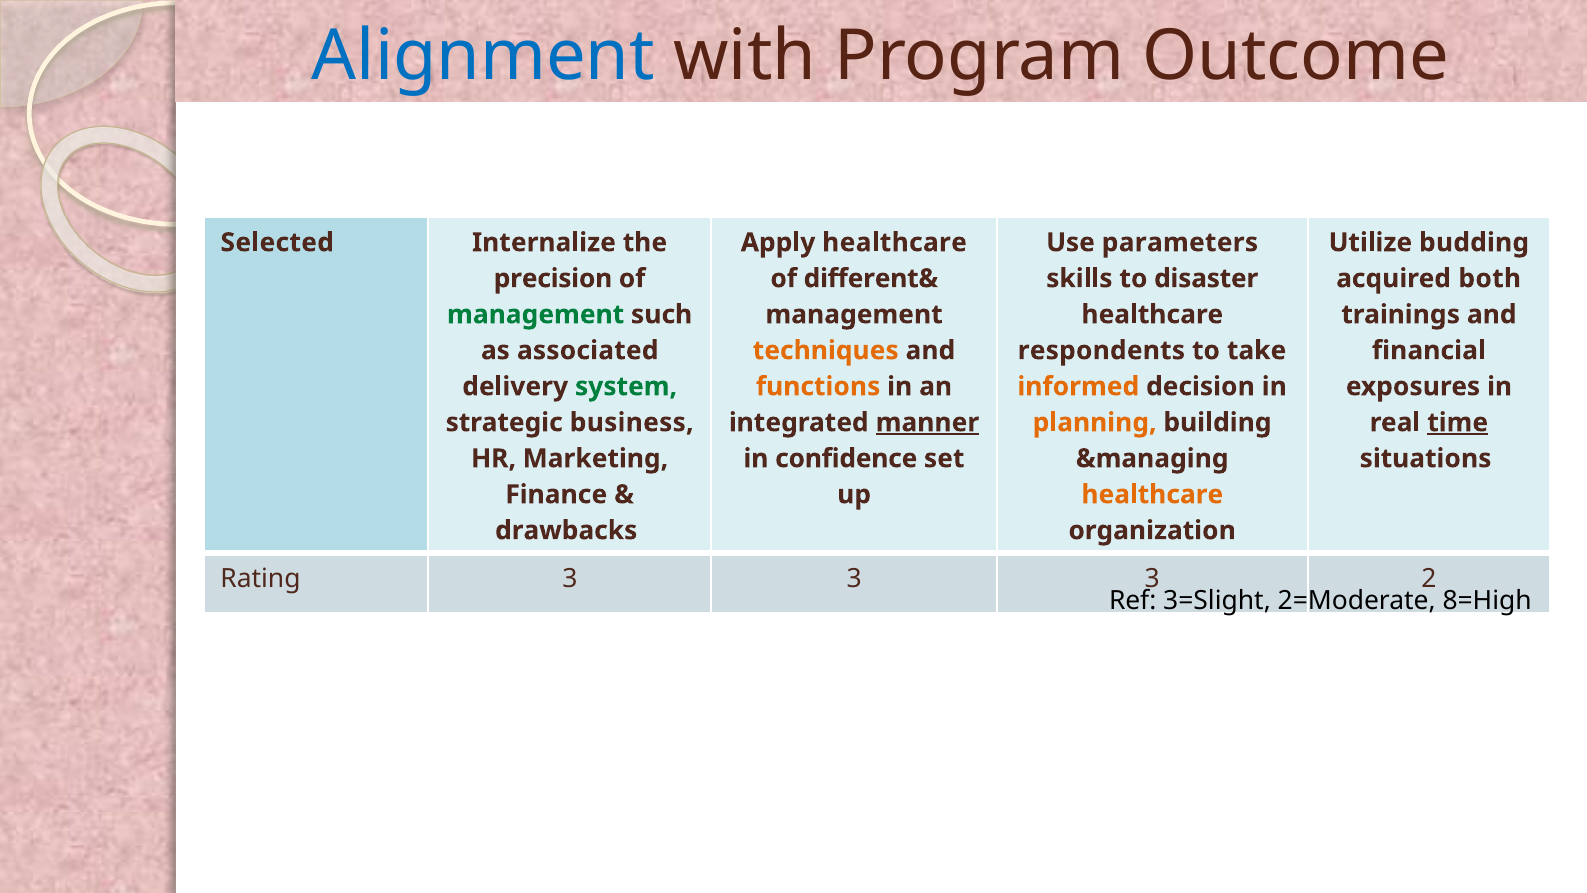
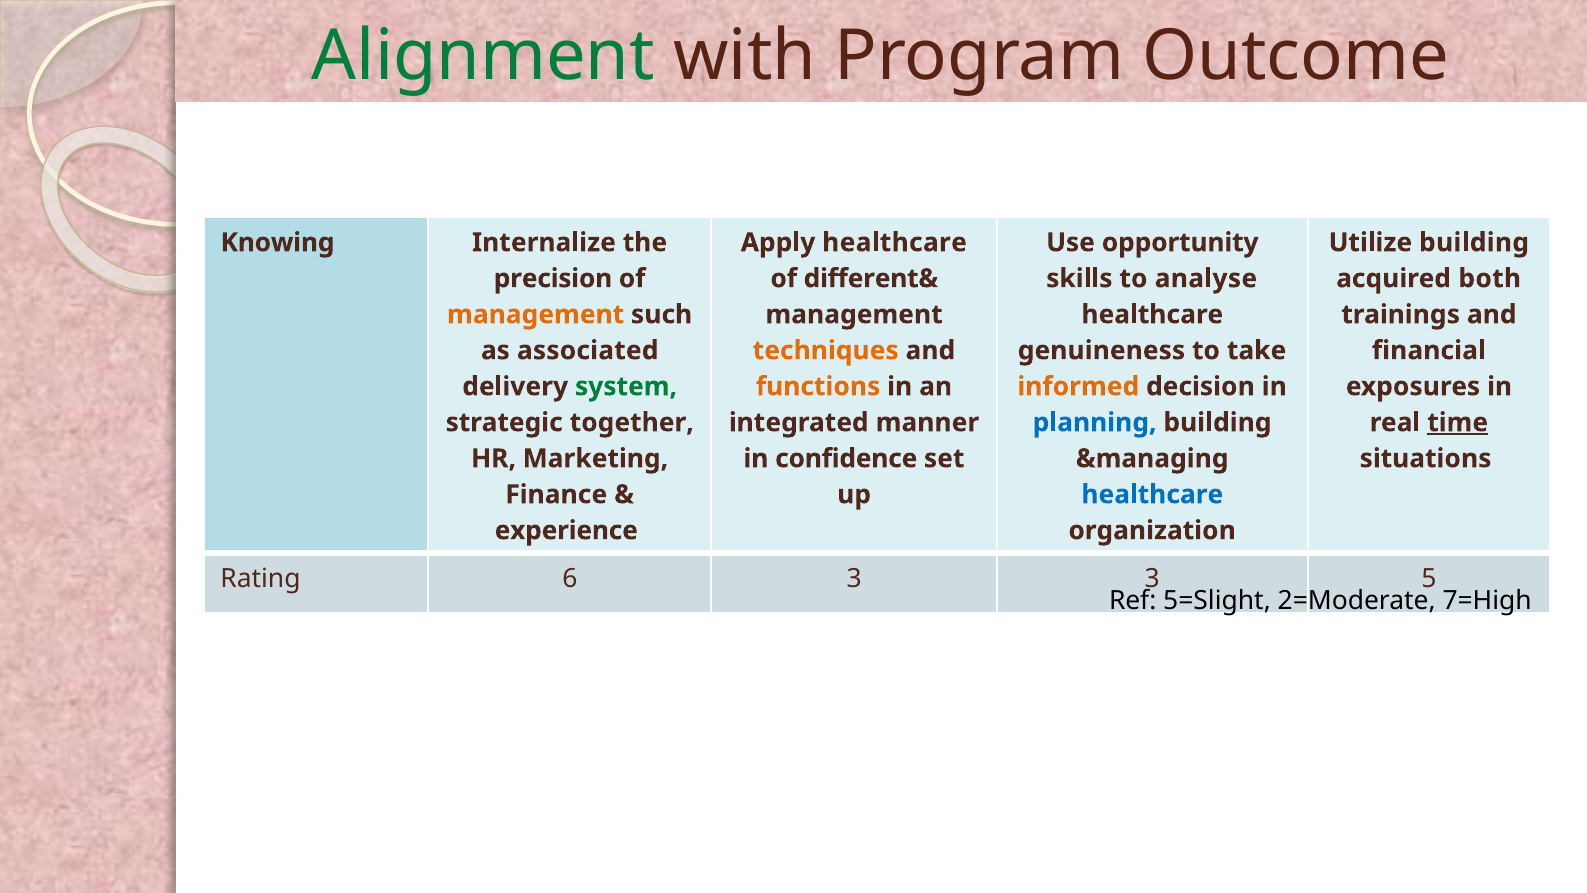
Alignment colour: blue -> green
Selected: Selected -> Knowing
parameters: parameters -> opportunity
Utilize budding: budding -> building
disaster: disaster -> analyse
management at (536, 314) colour: green -> orange
respondents: respondents -> genuineness
business: business -> together
manner underline: present -> none
planning colour: orange -> blue
healthcare at (1152, 494) colour: orange -> blue
drawbacks: drawbacks -> experience
Rating 3: 3 -> 6
2: 2 -> 5
3=Slight: 3=Slight -> 5=Slight
8=High: 8=High -> 7=High
